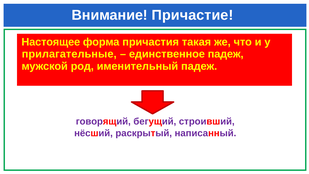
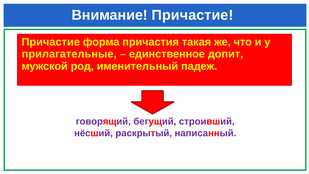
Настоящее at (51, 42): Настоящее -> Причастие
единственное падеж: падеж -> допит
